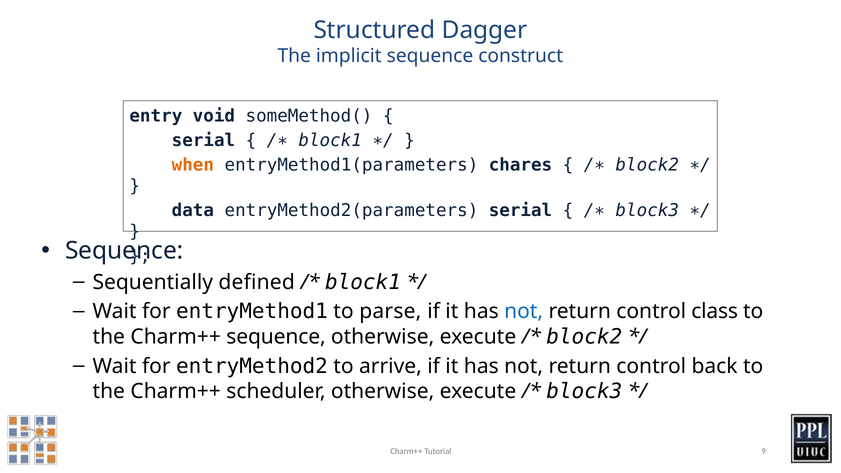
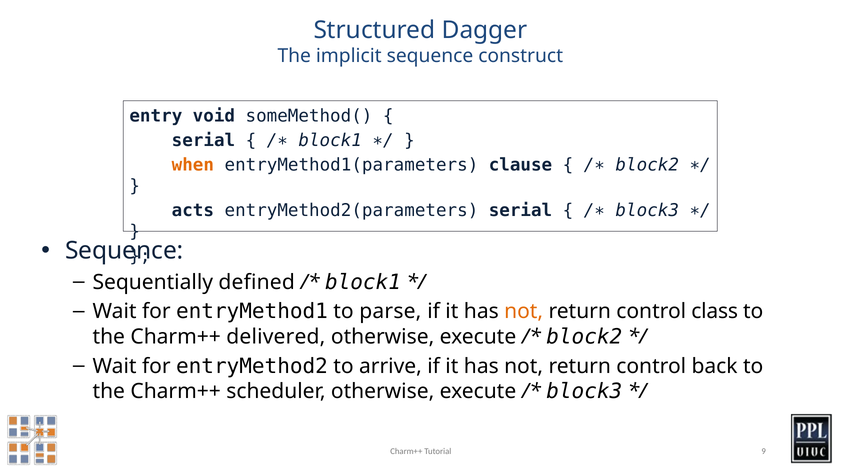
chares: chares -> clause
data: data -> acts
not at (524, 312) colour: blue -> orange
Charm++ sequence: sequence -> delivered
